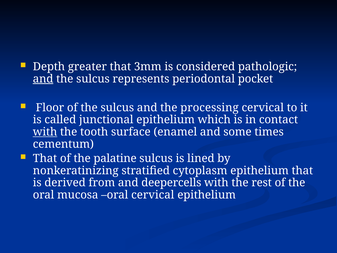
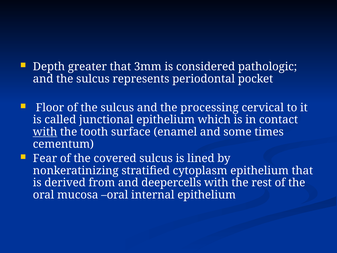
and at (43, 79) underline: present -> none
That at (45, 158): That -> Fear
palatine: palatine -> covered
oral cervical: cervical -> internal
